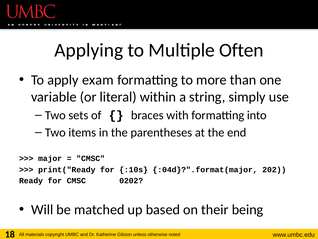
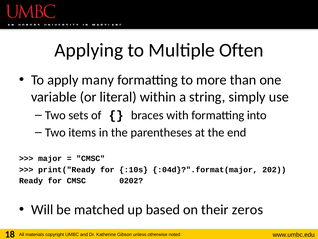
exam: exam -> many
being: being -> zeros
